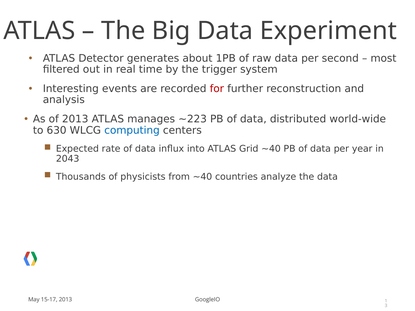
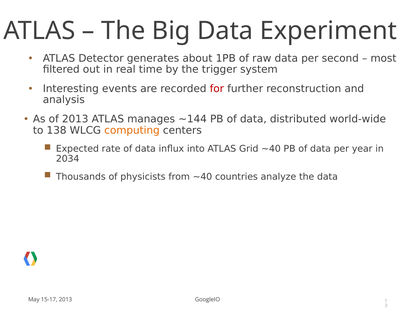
~223: ~223 -> ~144
630: 630 -> 138
computing colour: blue -> orange
2043: 2043 -> 2034
